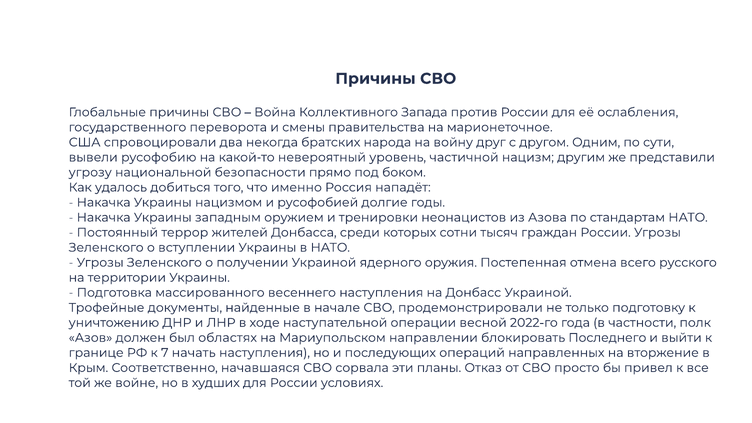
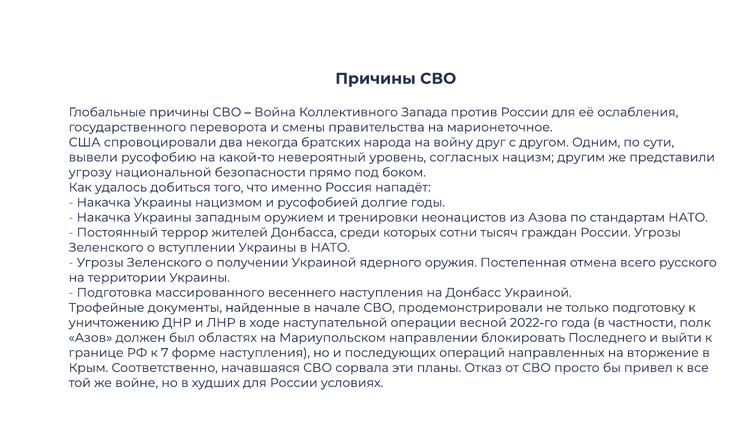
частичной: частичной -> согласных
начать: начать -> форме
